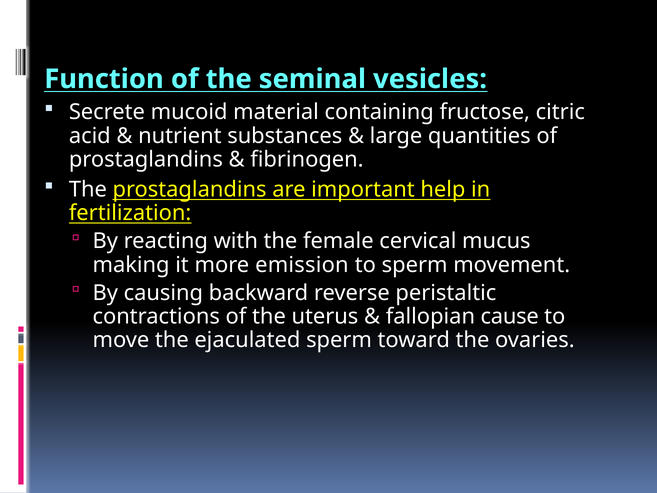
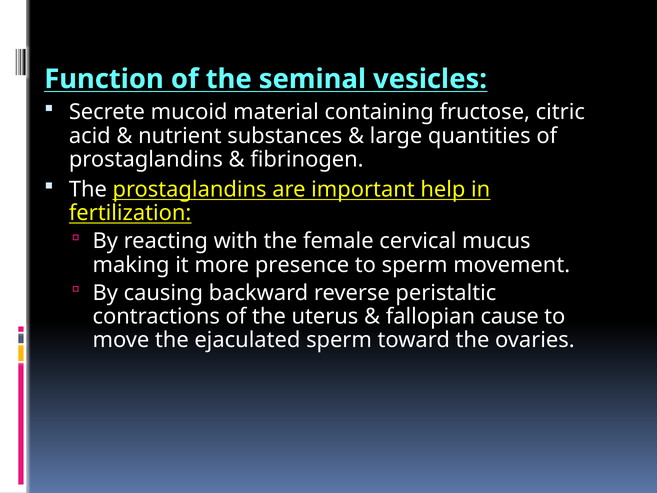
emission: emission -> presence
